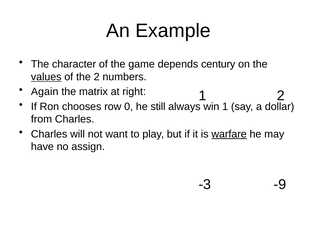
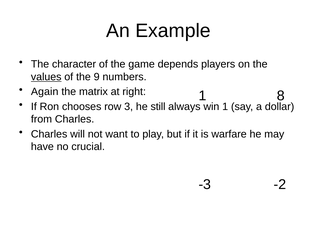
century: century -> players
the 2: 2 -> 9
1 2: 2 -> 8
0: 0 -> 3
warfare underline: present -> none
assign: assign -> crucial
-9: -9 -> -2
